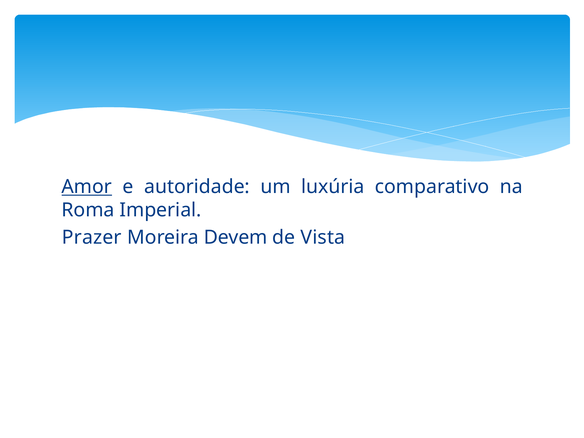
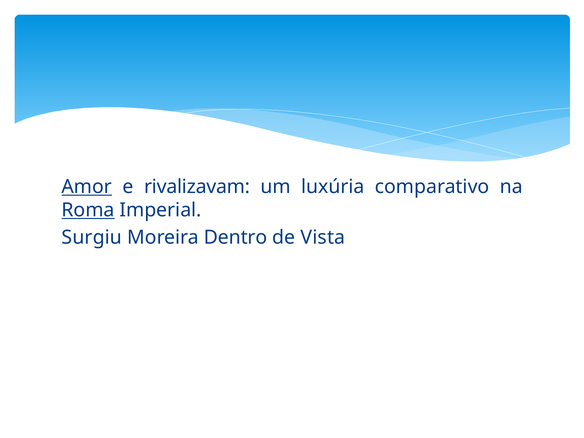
autoridade: autoridade -> rivalizavam
Roma underline: none -> present
Prazer: Prazer -> Surgiu
Devem: Devem -> Dentro
